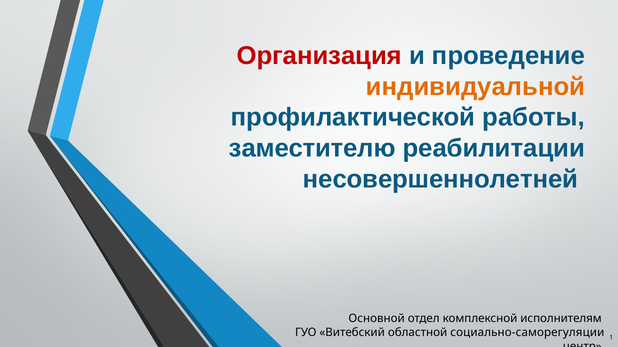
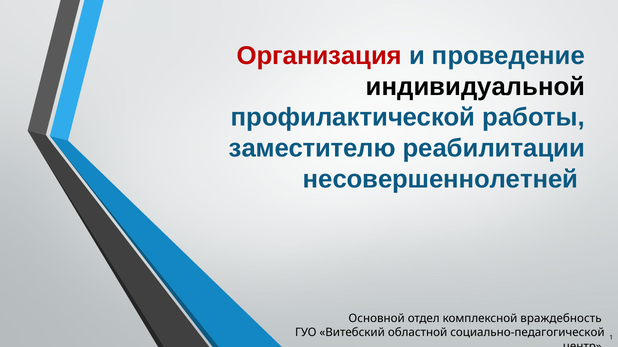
индивидуальной colour: orange -> black
исполнителям: исполнителям -> враждебность
социально-саморегуляции: социально-саморегуляции -> социально-педагогической
